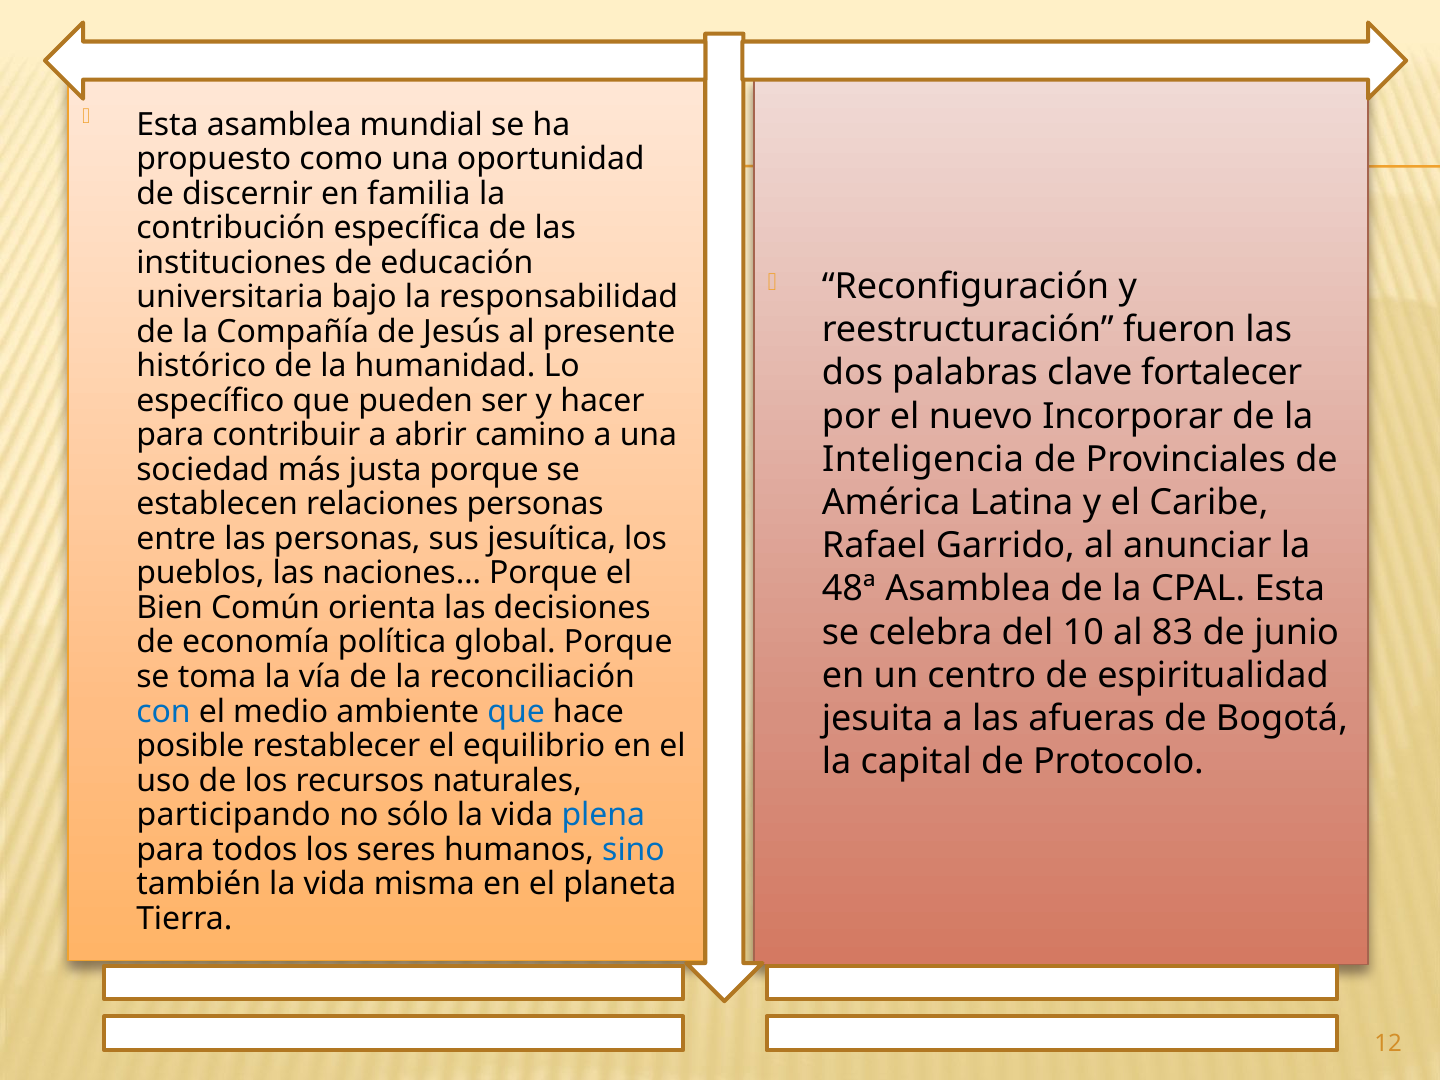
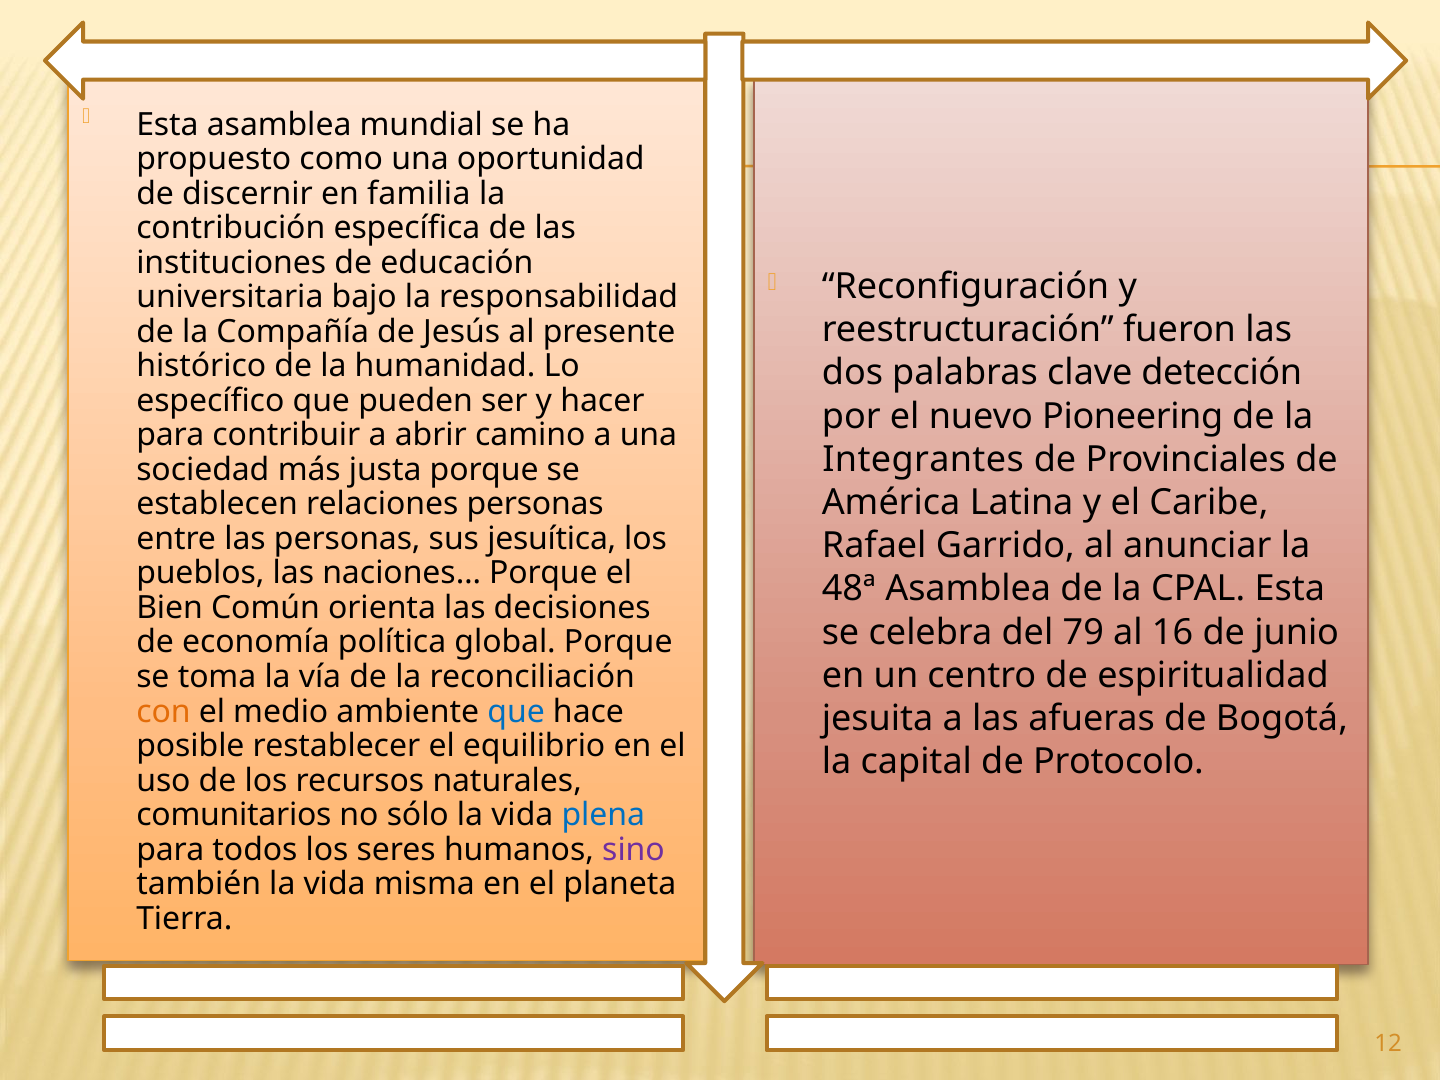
fortalecer: fortalecer -> detección
Incorporar: Incorporar -> Pioneering
Inteligencia: Inteligencia -> Integrantes
10: 10 -> 79
83: 83 -> 16
con colour: blue -> orange
participando: participando -> comunitarios
sino colour: blue -> purple
